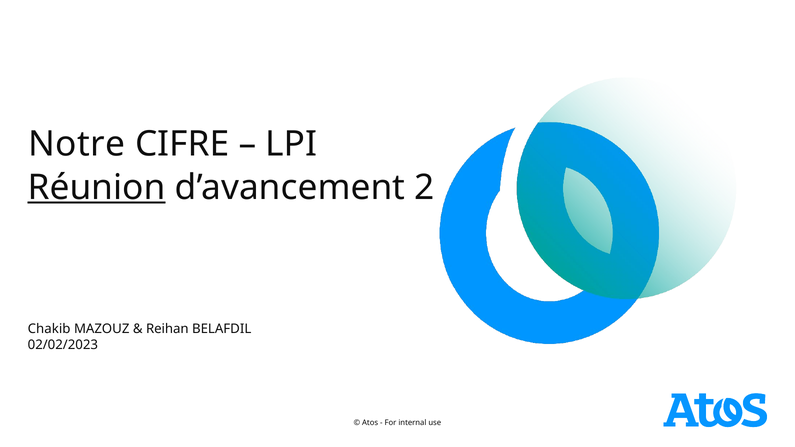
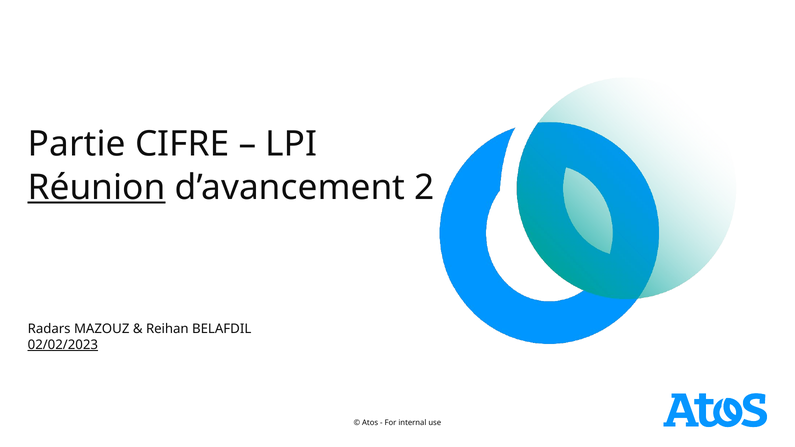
Notre: Notre -> Partie
Chakib: Chakib -> Radars
02/02/2023 underline: none -> present
